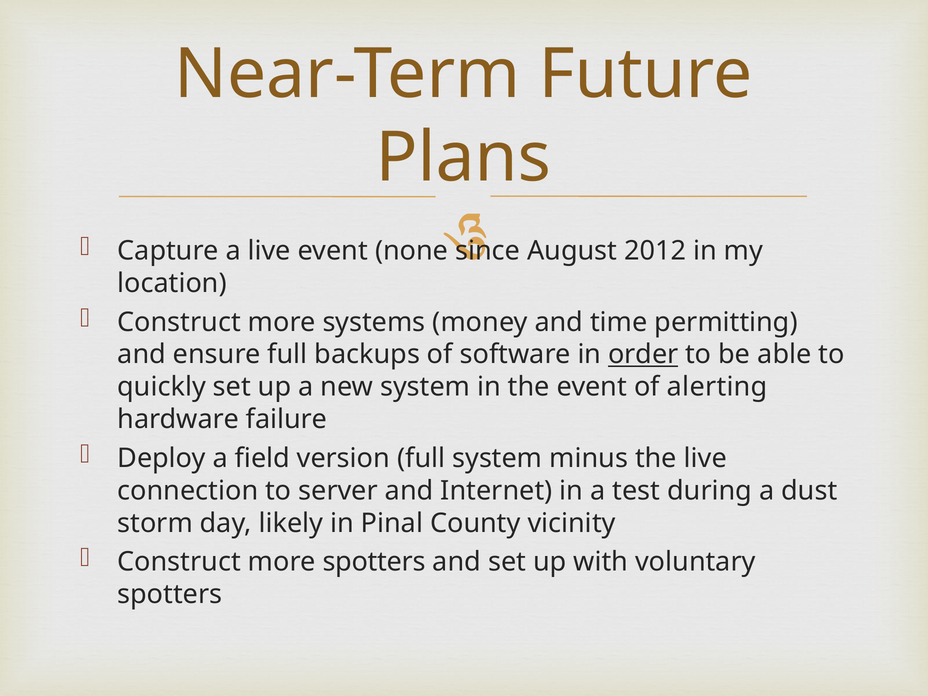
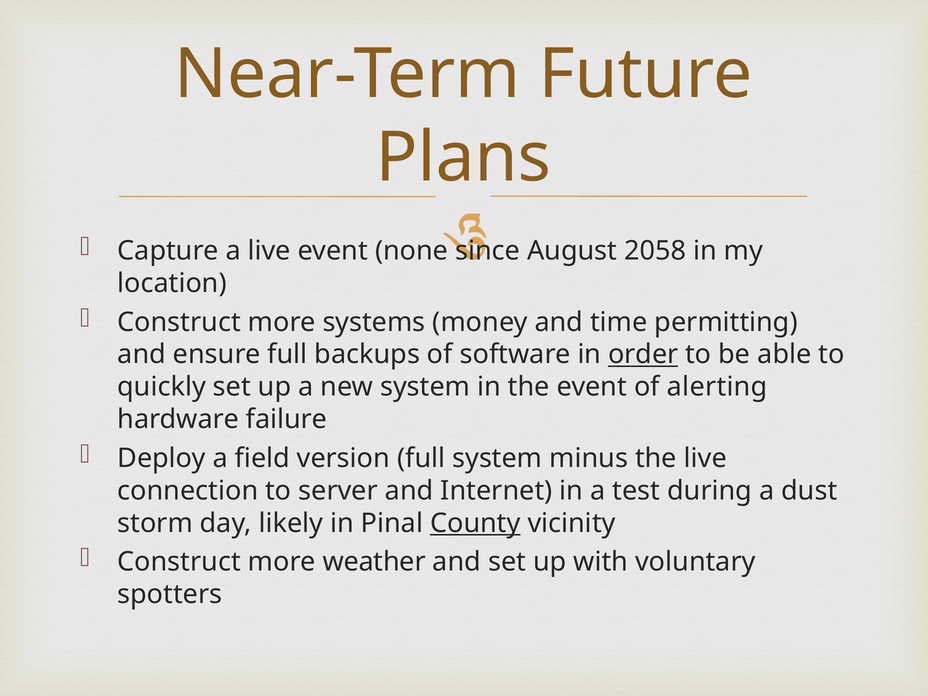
2012: 2012 -> 2058
County underline: none -> present
more spotters: spotters -> weather
